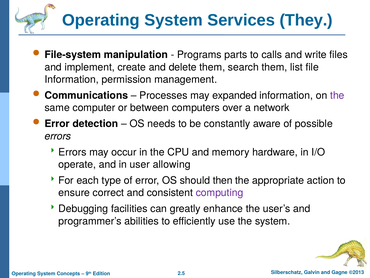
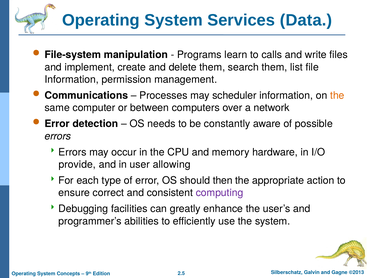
They: They -> Data
parts: parts -> learn
expanded: expanded -> scheduler
the at (337, 95) colour: purple -> orange
operate: operate -> provide
